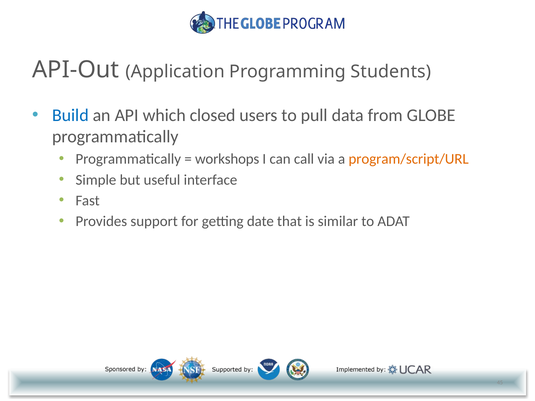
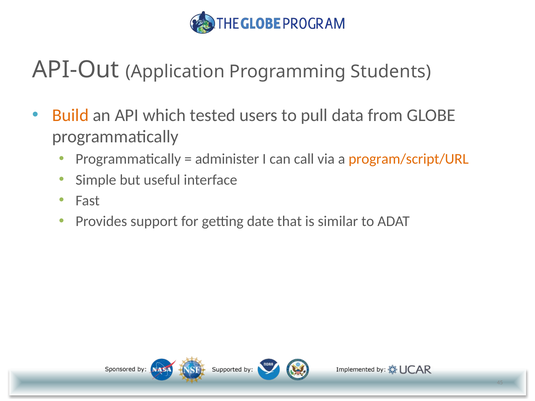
Build colour: blue -> orange
closed: closed -> tested
workshops: workshops -> administer
